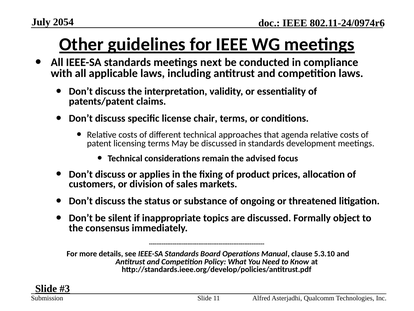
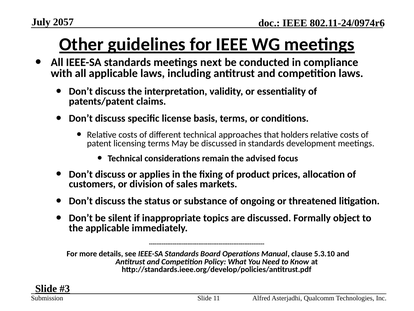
2054: 2054 -> 2057
chair: chair -> basis
agenda: agenda -> holders
the consensus: consensus -> applicable
